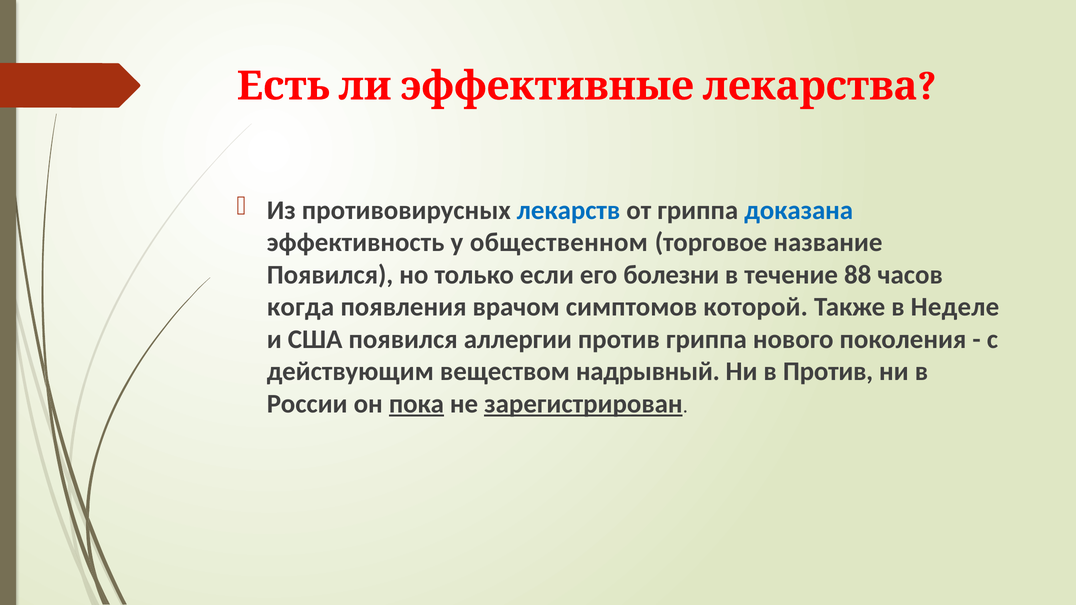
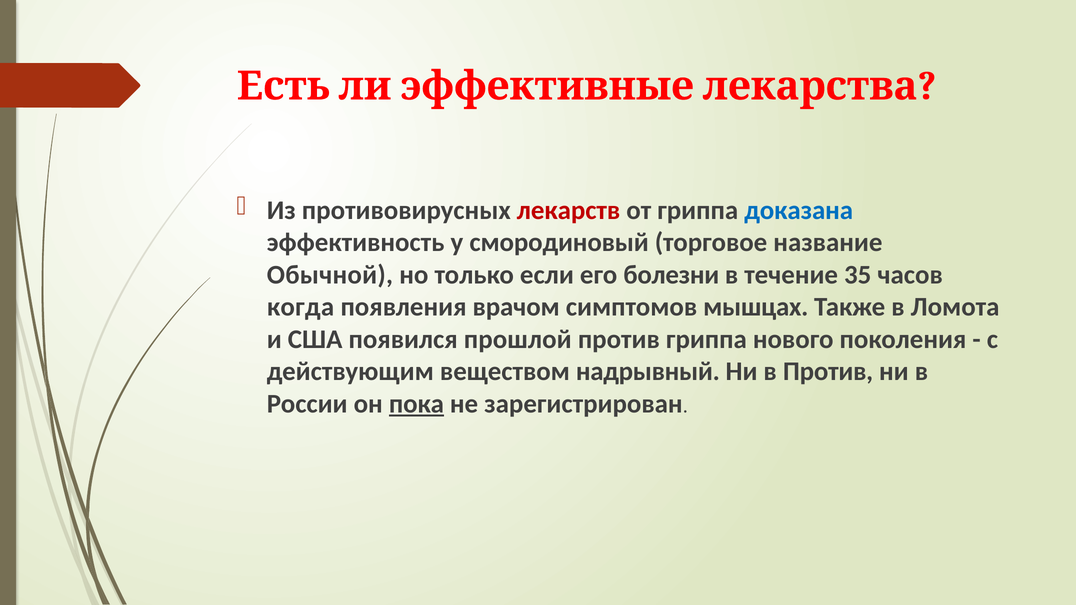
лекарств colour: blue -> red
общественном: общественном -> смородиновый
Появился at (330, 275): Появился -> Обычной
88: 88 -> 35
которой: которой -> мышцах
Неделе: Неделе -> Ломота
аллергии: аллергии -> прошлой
зарегистрирован underline: present -> none
